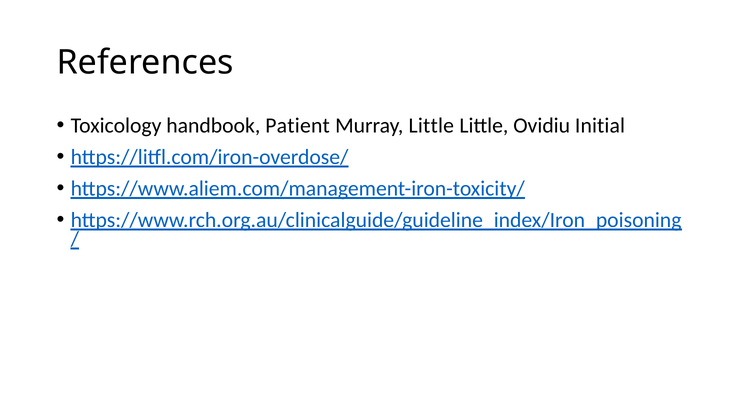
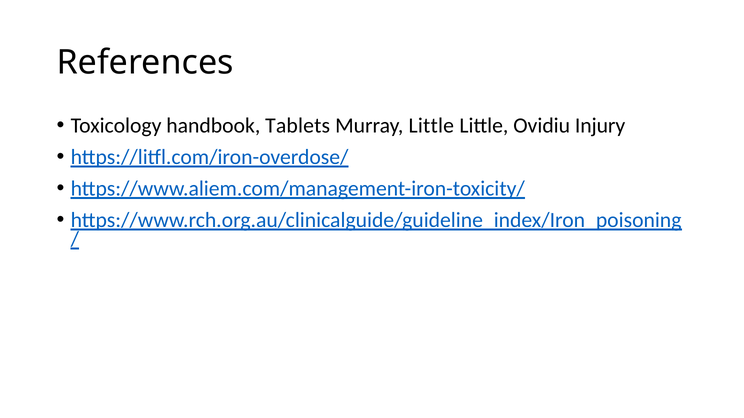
Patient: Patient -> Tablets
Initial: Initial -> Injury
